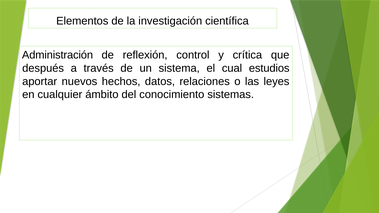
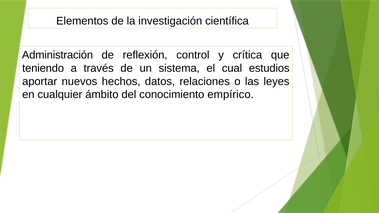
después: después -> teniendo
sistemas: sistemas -> empírico
